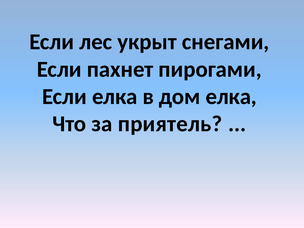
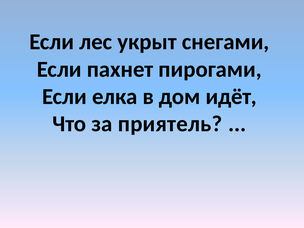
дом елка: елка -> идёт
